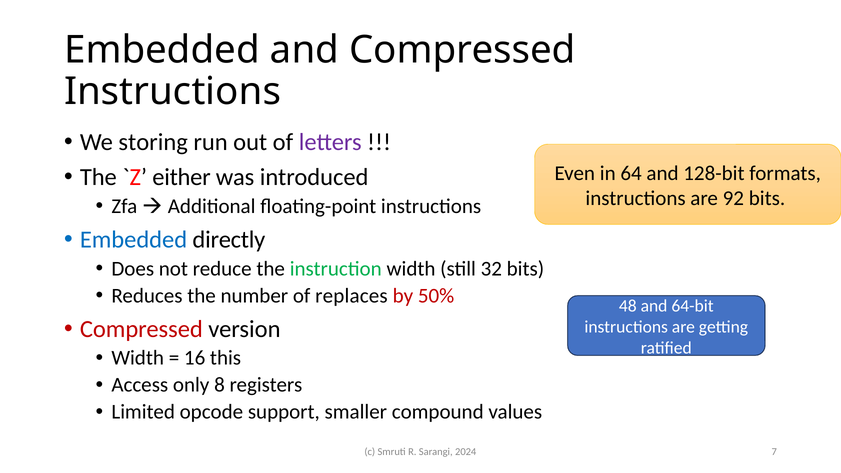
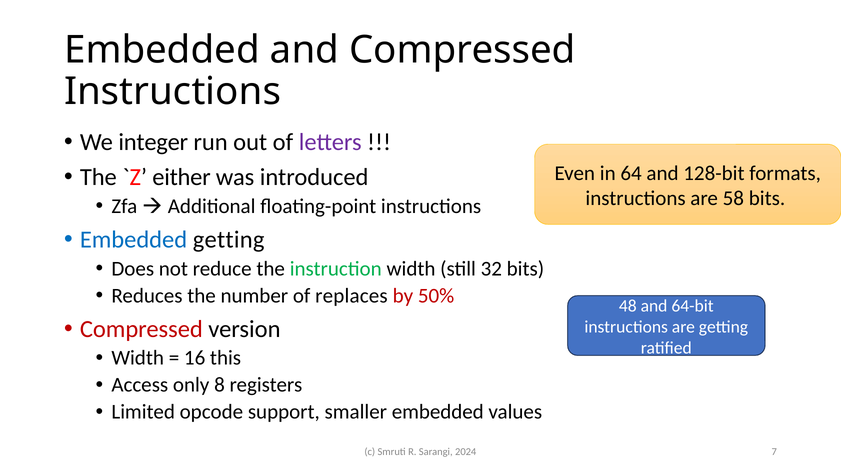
storing: storing -> integer
92: 92 -> 58
Embedded directly: directly -> getting
smaller compound: compound -> embedded
